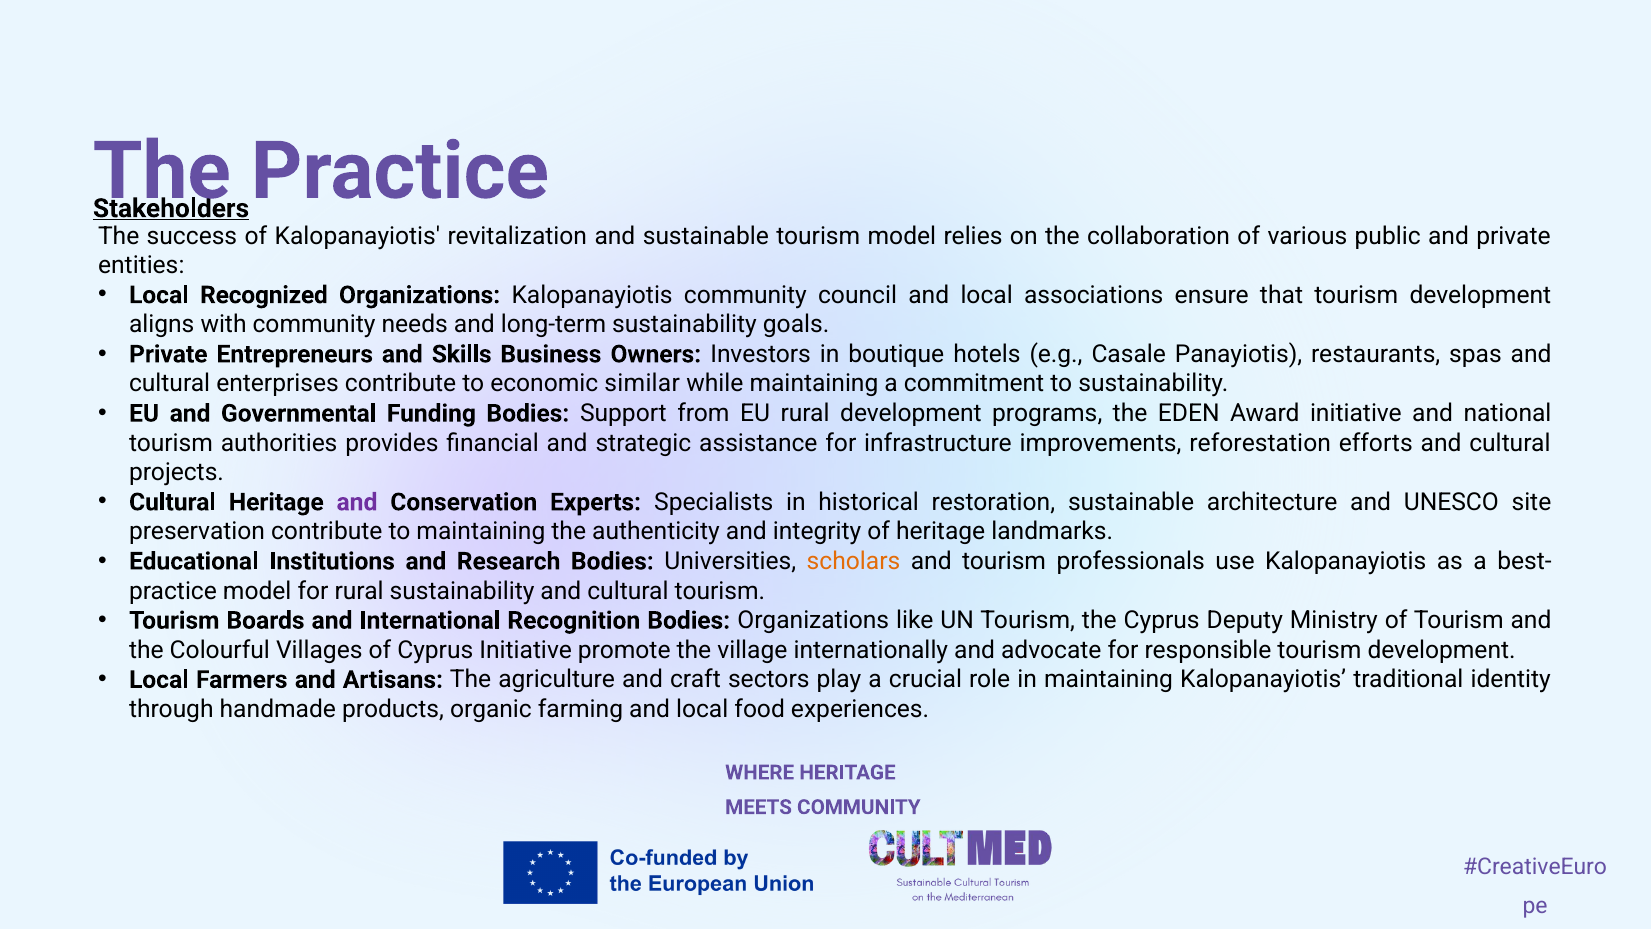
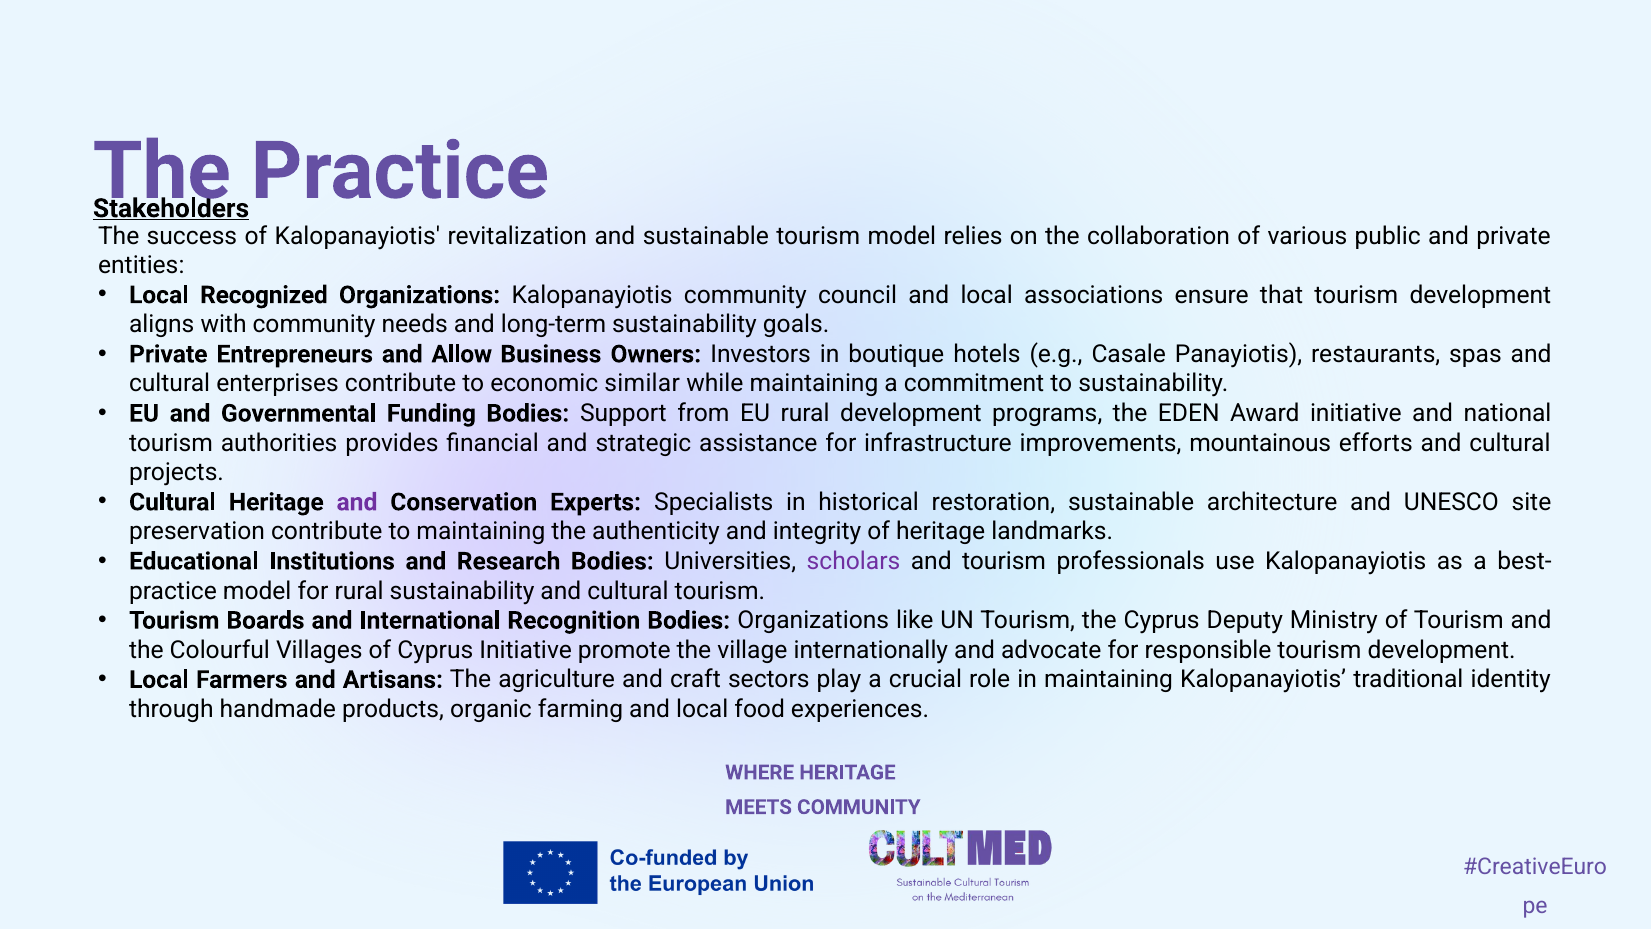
Skills: Skills -> Allow
reforestation: reforestation -> mountainous
scholars colour: orange -> purple
